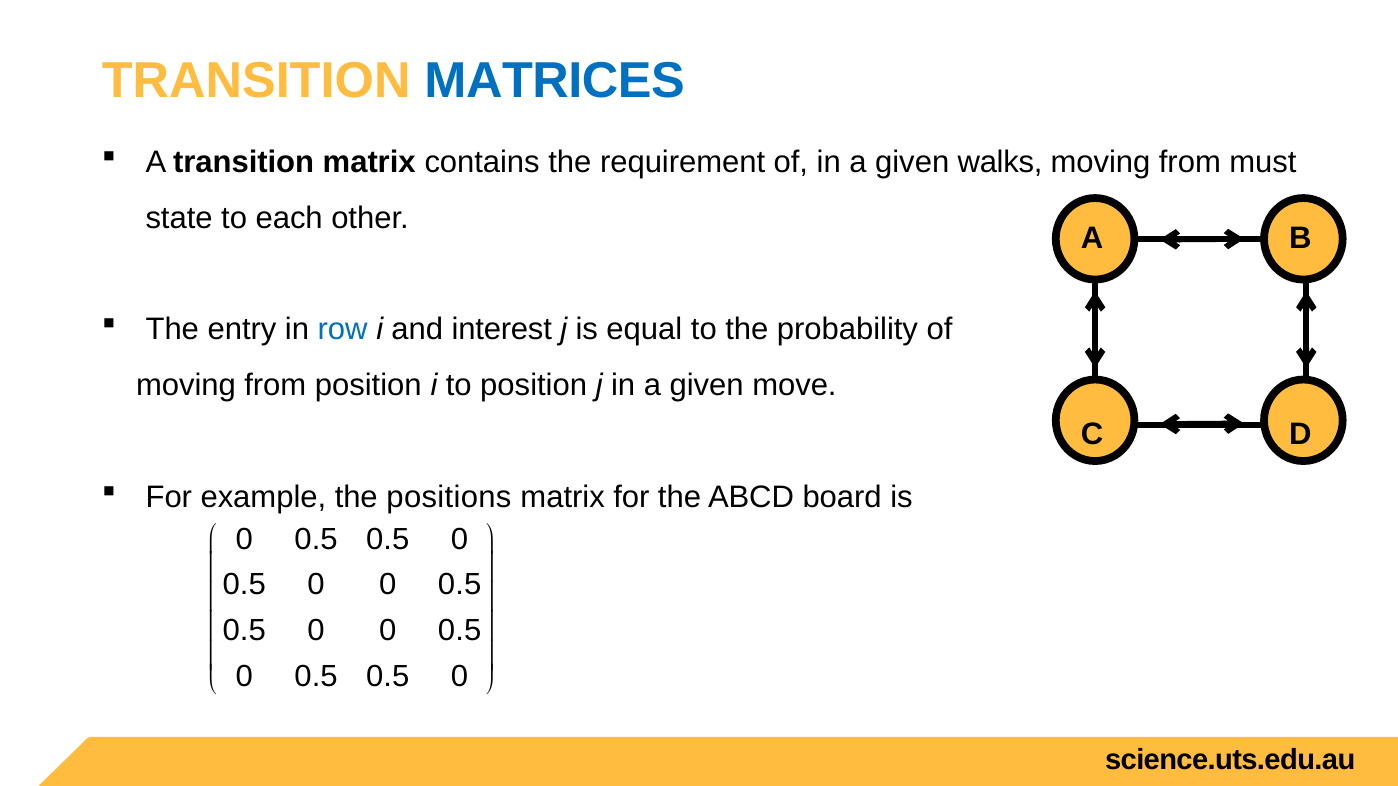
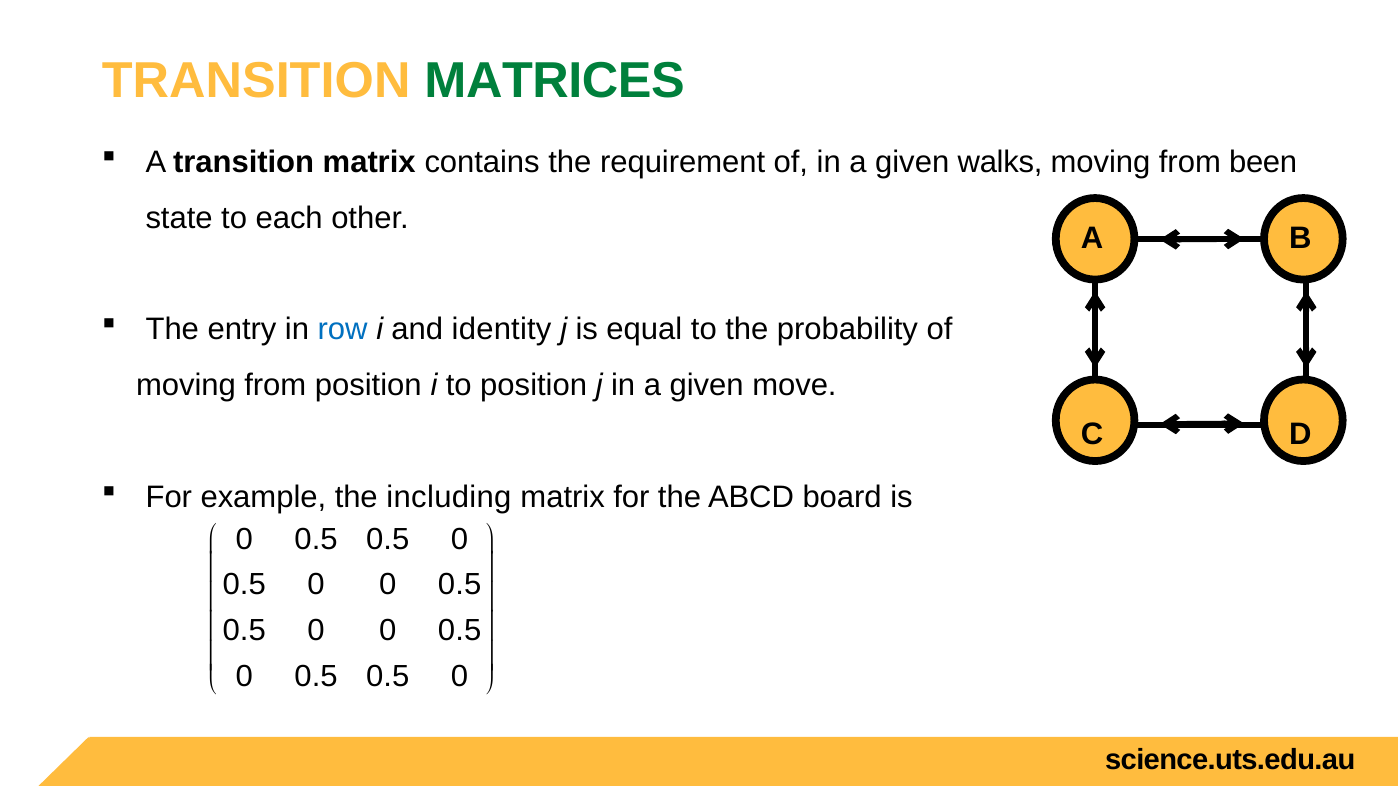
MATRICES colour: blue -> green
must: must -> been
interest: interest -> identity
positions: positions -> including
